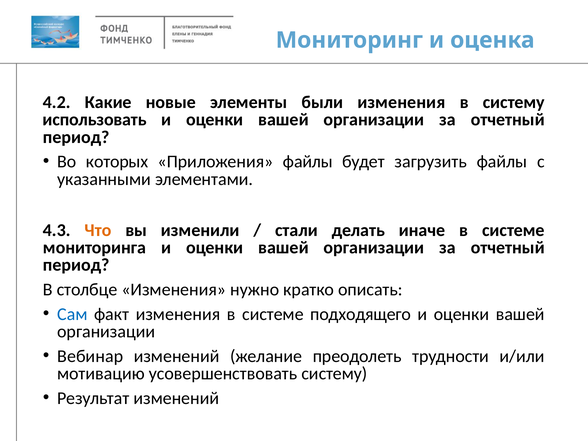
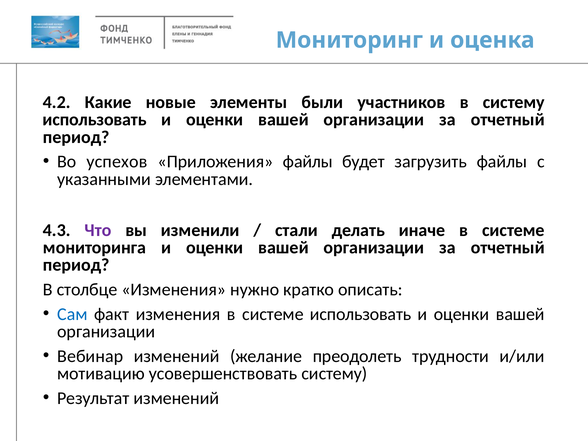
были изменения: изменения -> участников
которых: которых -> успехов
Что colour: orange -> purple
системе подходящего: подходящего -> использовать
